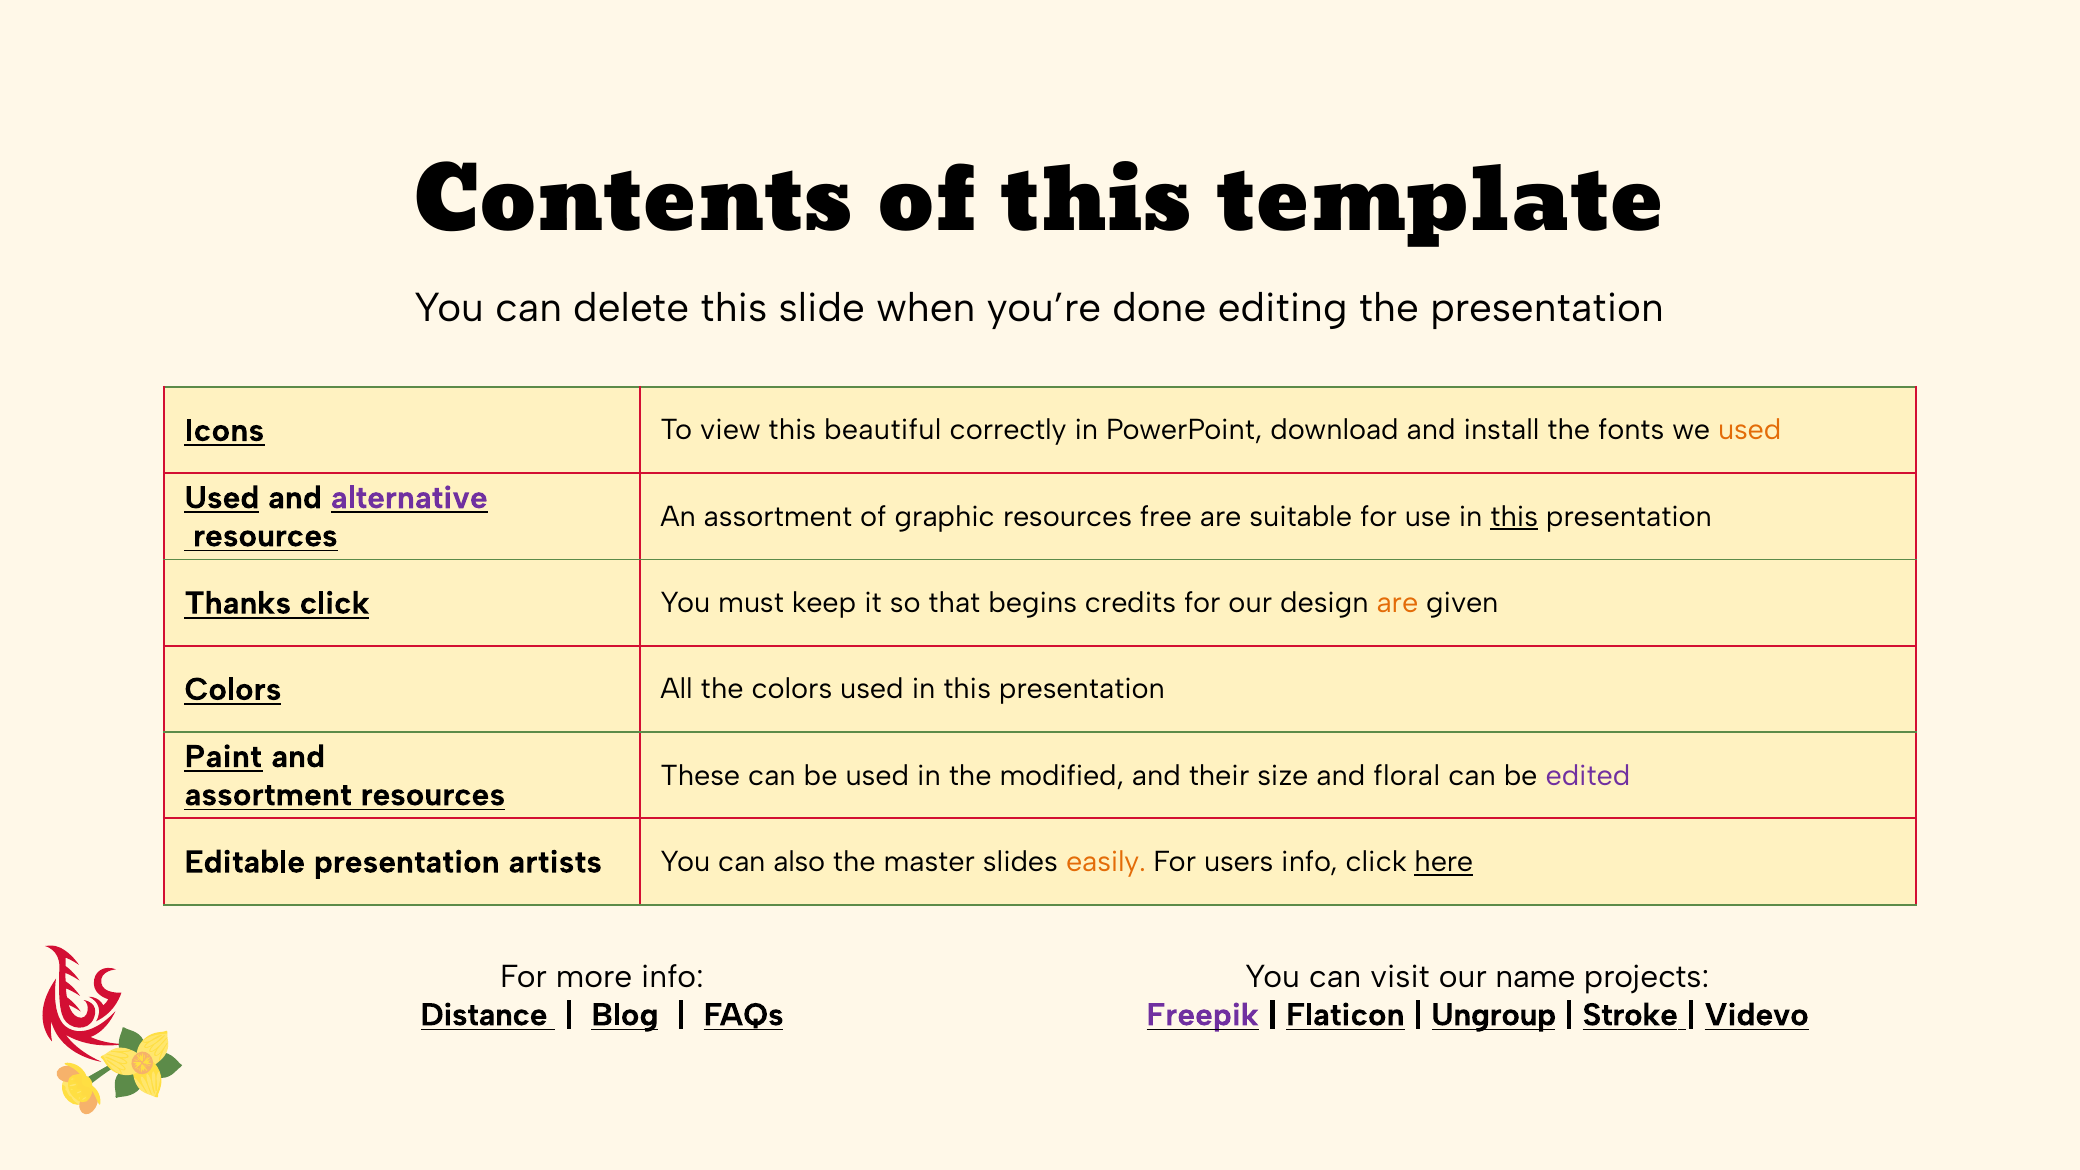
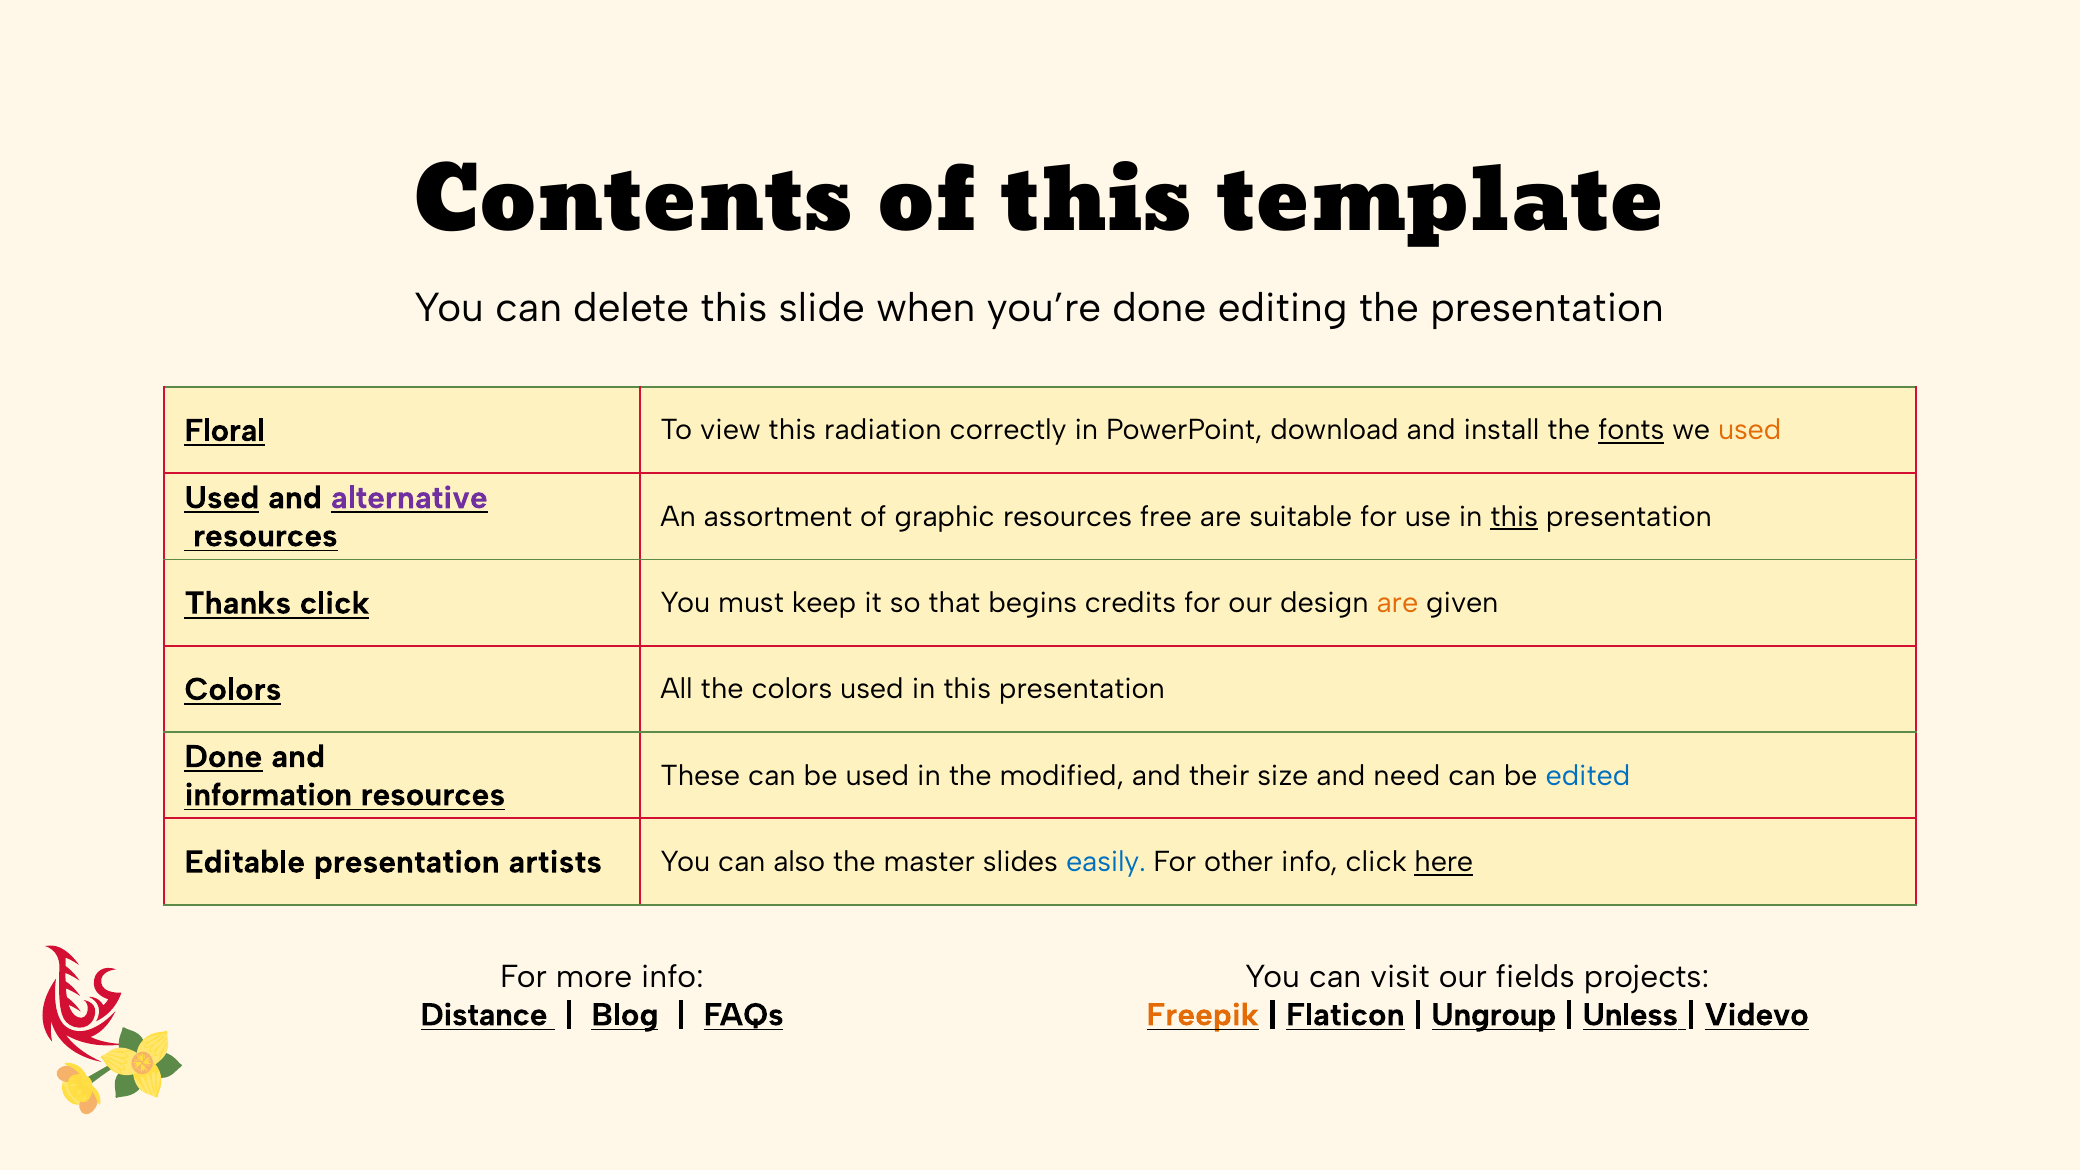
Icons: Icons -> Floral
beautiful: beautiful -> radiation
fonts underline: none -> present
Paint at (223, 757): Paint -> Done
floral: floral -> need
edited colour: purple -> blue
assortment at (268, 795): assortment -> information
easily colour: orange -> blue
users: users -> other
name: name -> fields
Freepik colour: purple -> orange
Stroke: Stroke -> Unless
